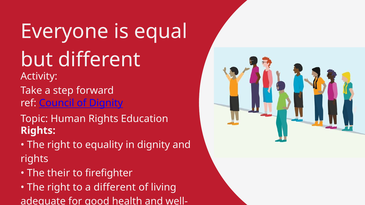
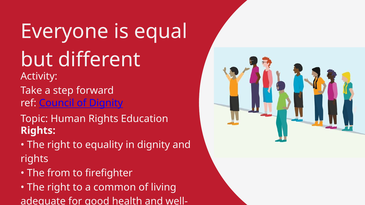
their: their -> from
a different: different -> common
